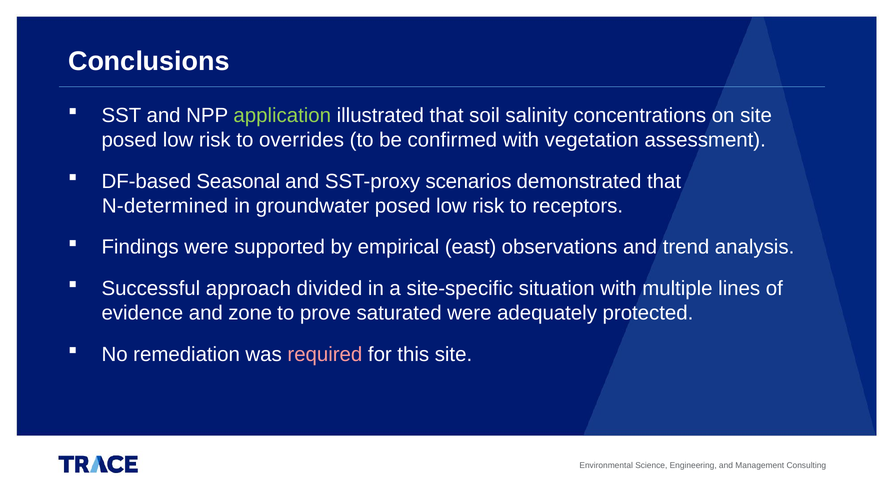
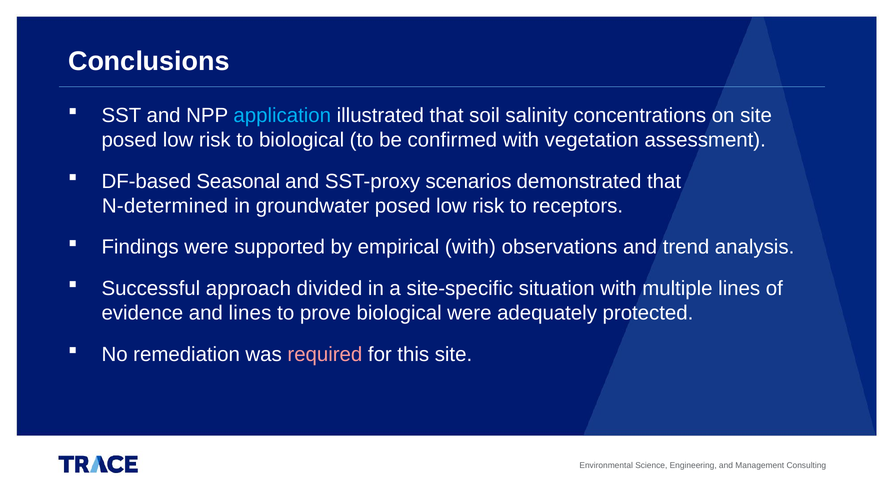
application colour: light green -> light blue
to overrides: overrides -> biological
empirical east: east -> with
and zone: zone -> lines
prove saturated: saturated -> biological
